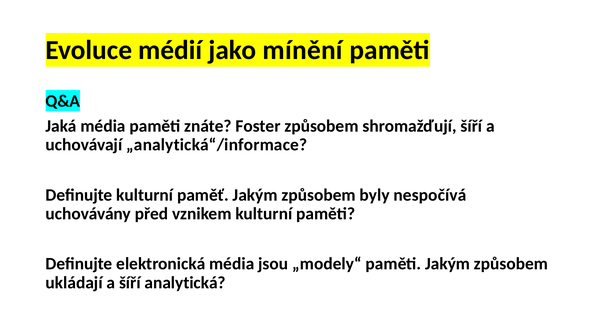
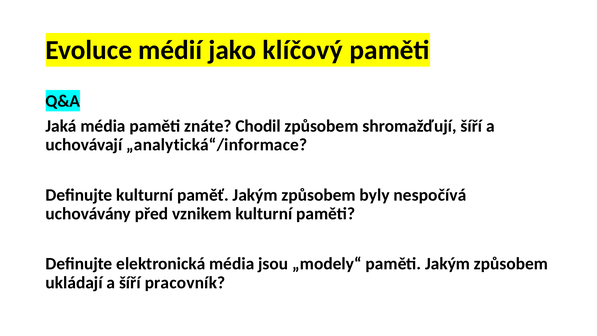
mínění: mínění -> klíčový
Foster: Foster -> Chodil
analytická: analytická -> pracovník
